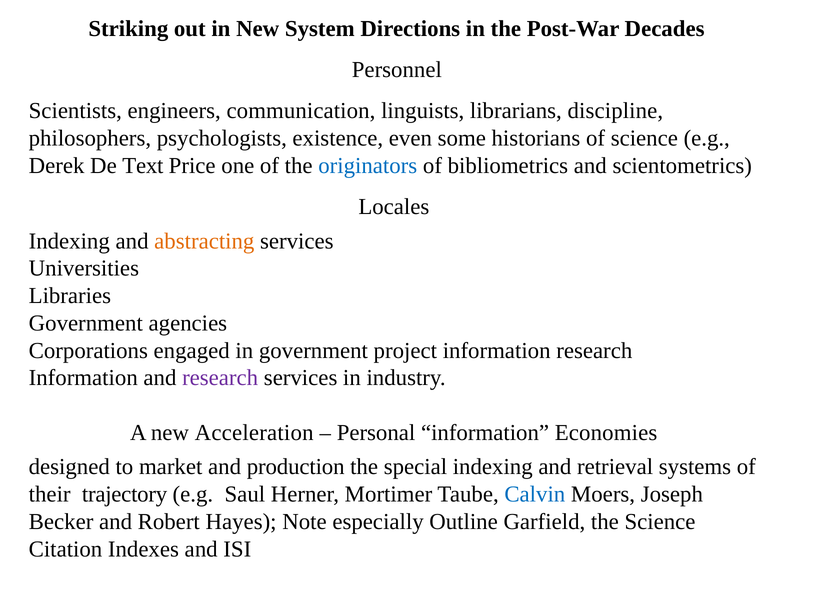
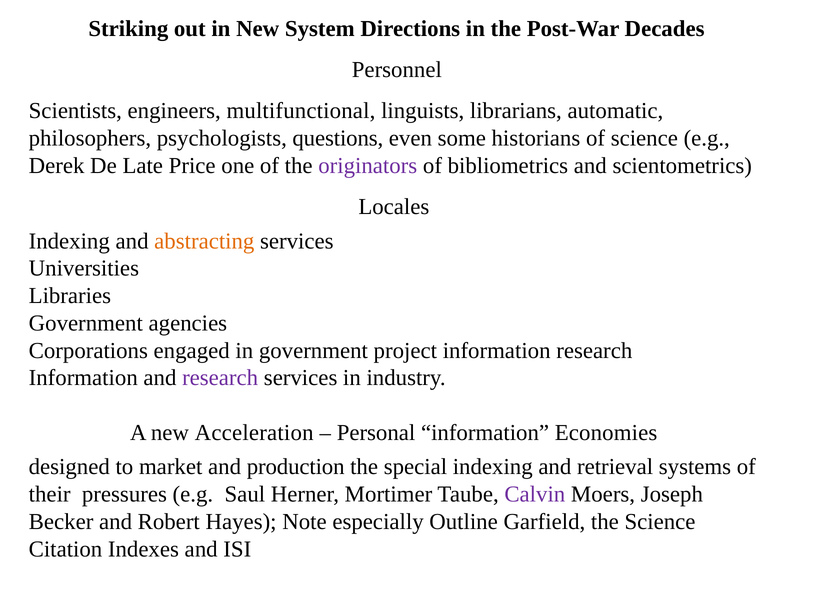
communication: communication -> multifunctional
discipline: discipline -> automatic
existence: existence -> questions
Text: Text -> Late
originators colour: blue -> purple
trajectory: trajectory -> pressures
Calvin colour: blue -> purple
